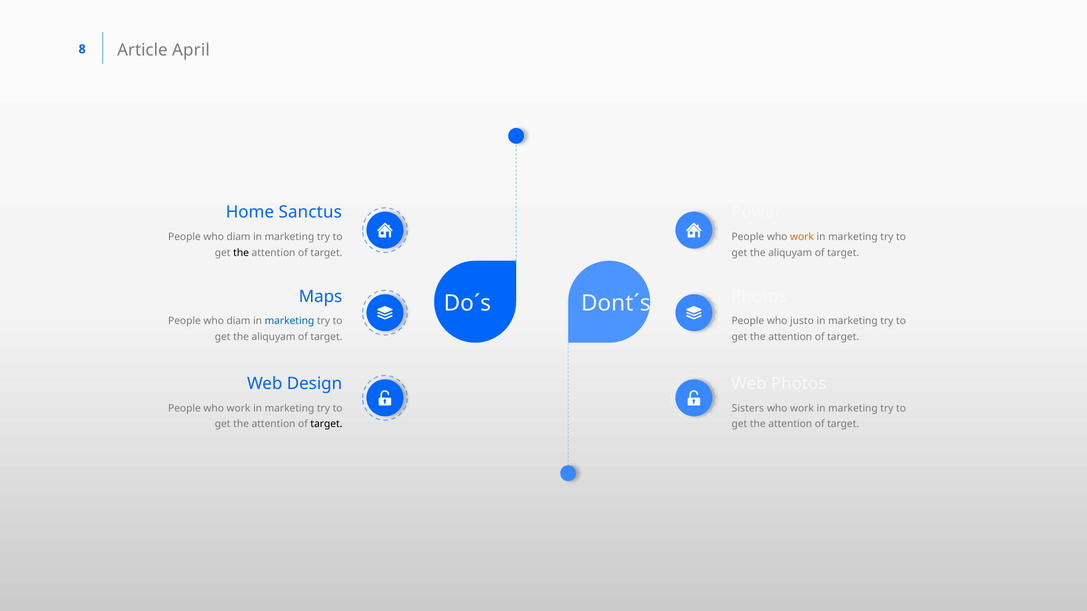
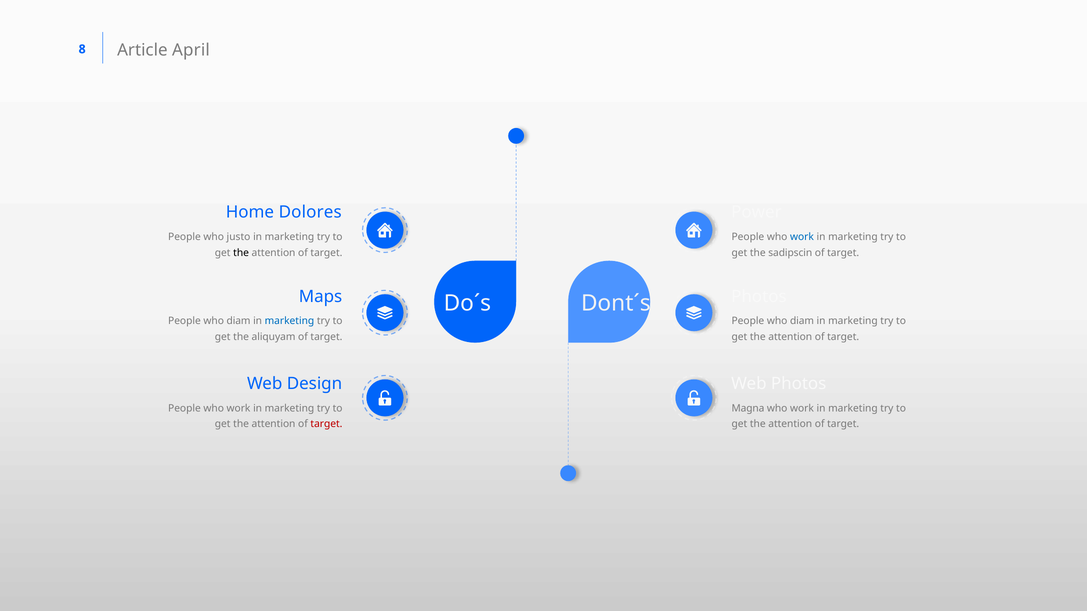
Sanctus: Sanctus -> Dolores
diam at (239, 237): diam -> justo
work at (802, 237) colour: orange -> blue
aliquyam at (790, 253): aliquyam -> sadipscin
justo at (802, 321): justo -> diam
Sisters: Sisters -> Magna
target at (326, 424) colour: black -> red
